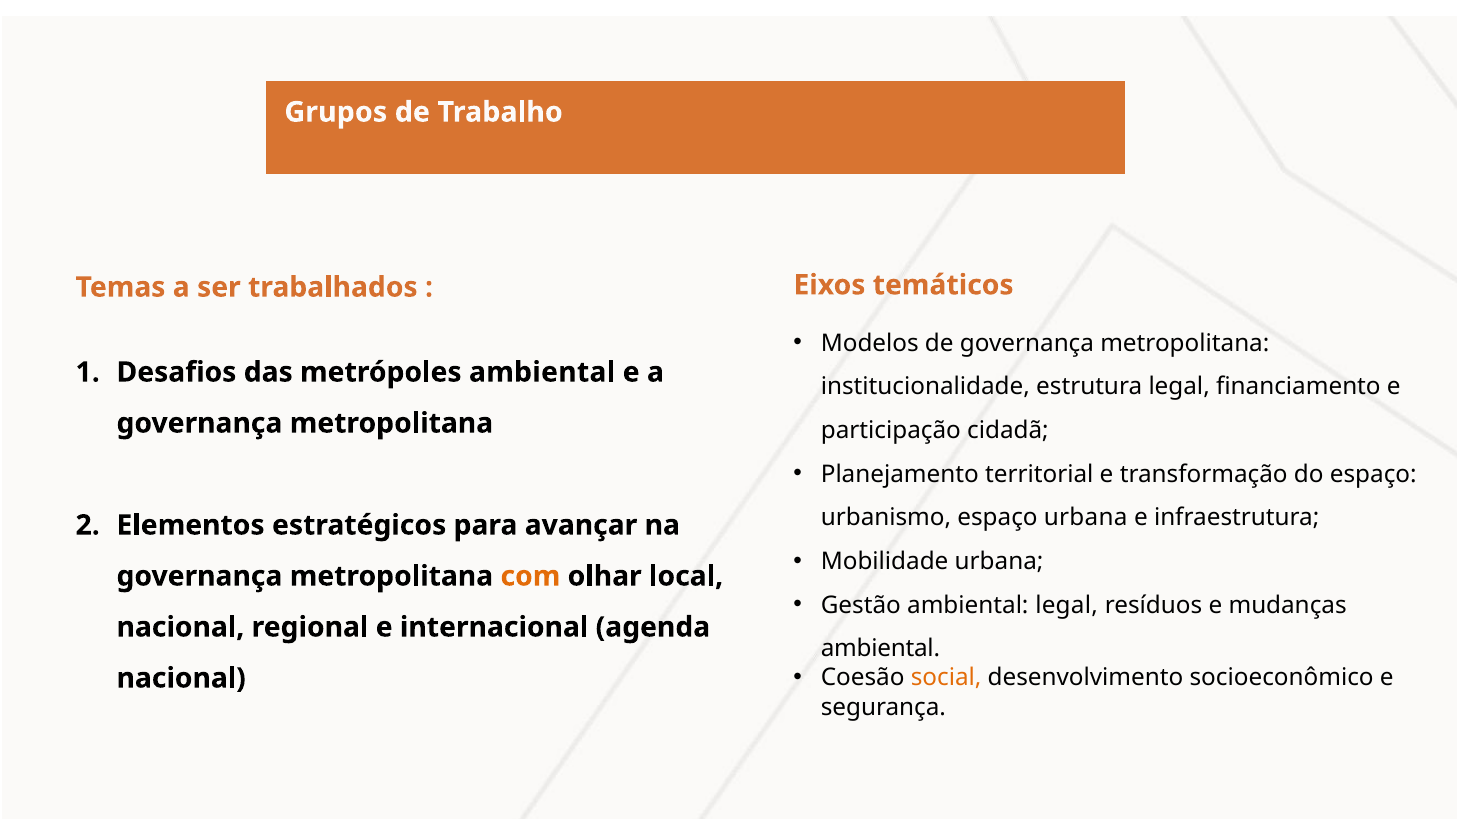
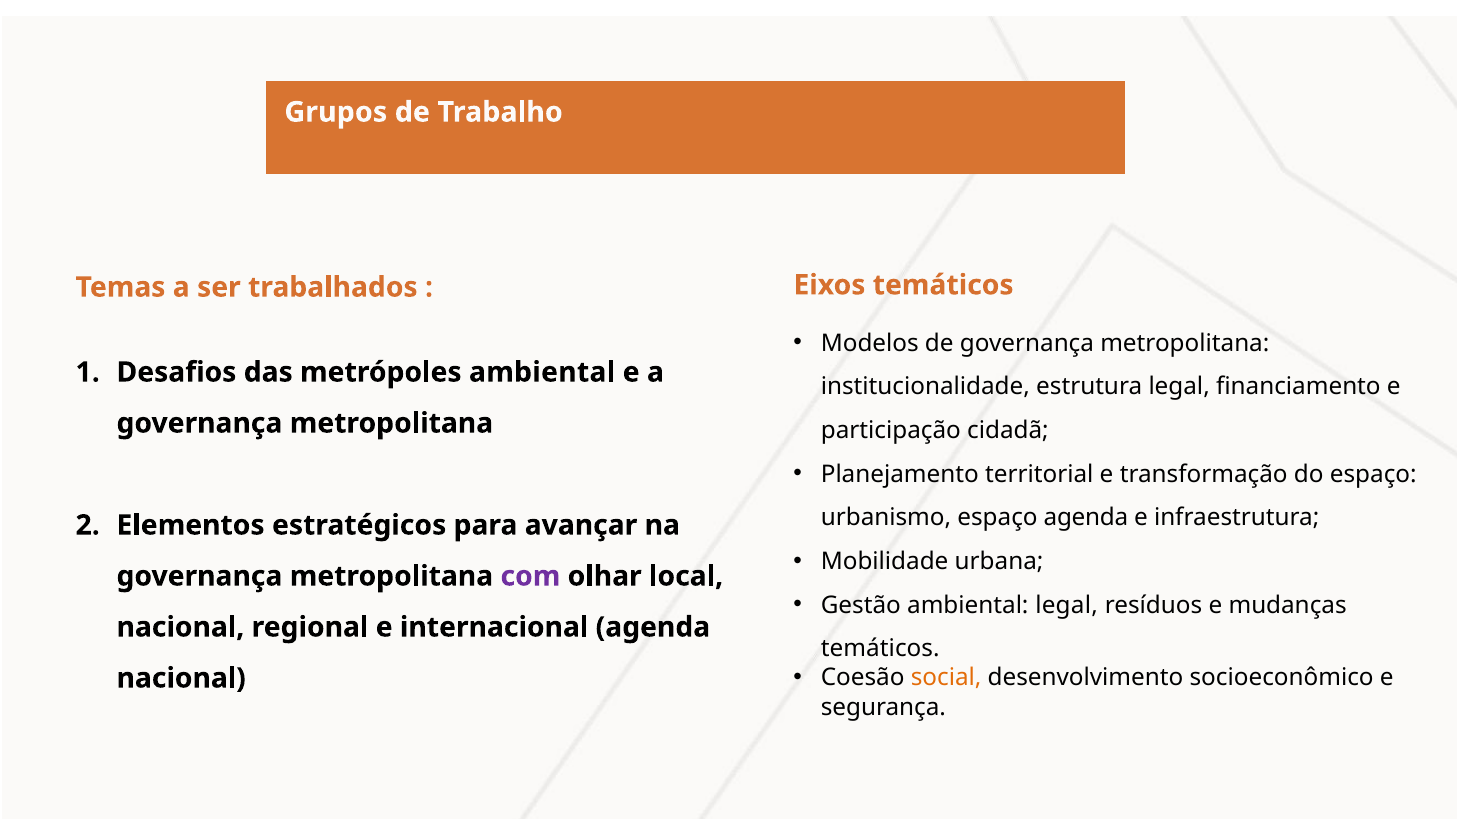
espaço urbana: urbana -> agenda
com colour: orange -> purple
ambiental at (880, 649): ambiental -> temáticos
